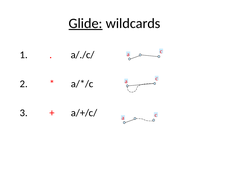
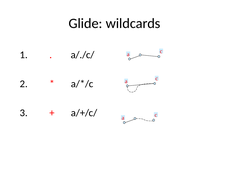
Glide underline: present -> none
